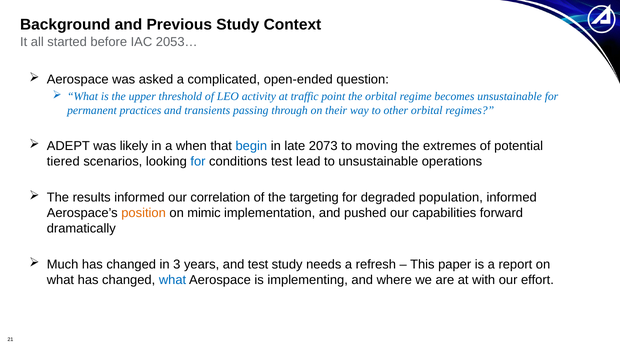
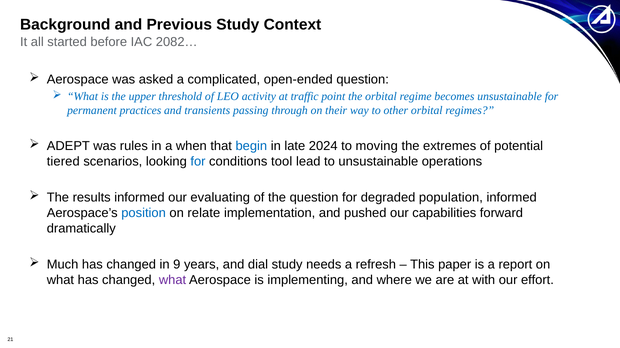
2053…: 2053… -> 2082…
likely: likely -> rules
2073: 2073 -> 2024
conditions test: test -> tool
correlation: correlation -> evaluating
the targeting: targeting -> question
position colour: orange -> blue
mimic: mimic -> relate
3: 3 -> 9
and test: test -> dial
what at (173, 281) colour: blue -> purple
